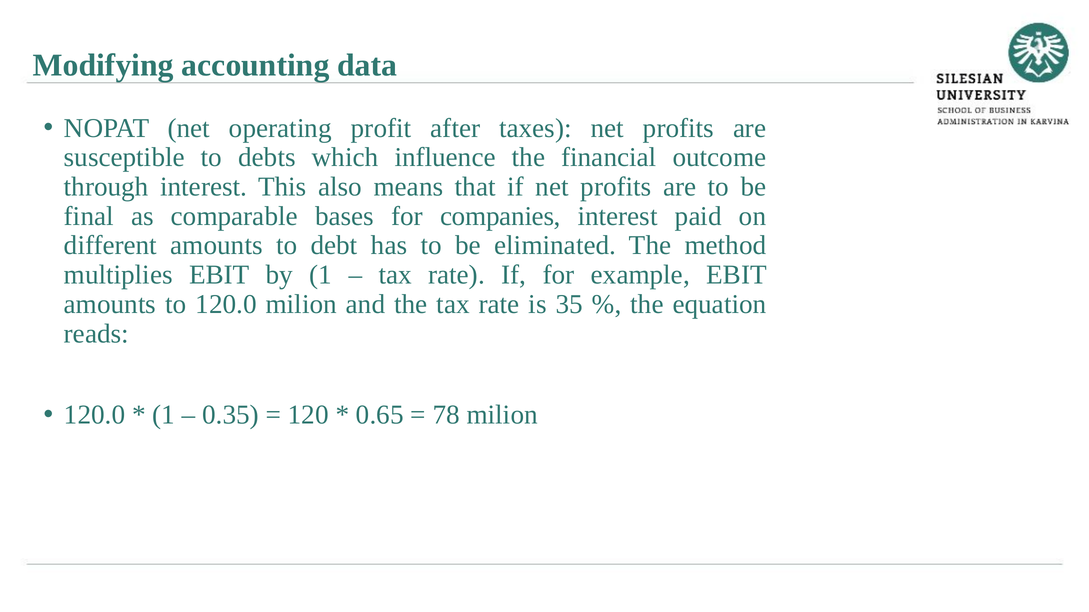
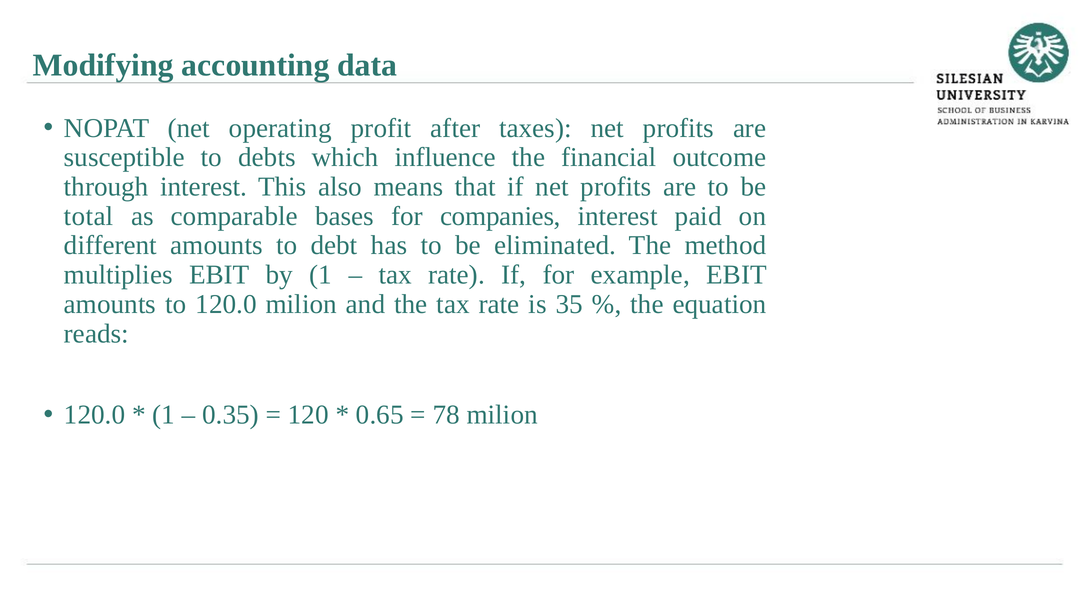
final: final -> total
